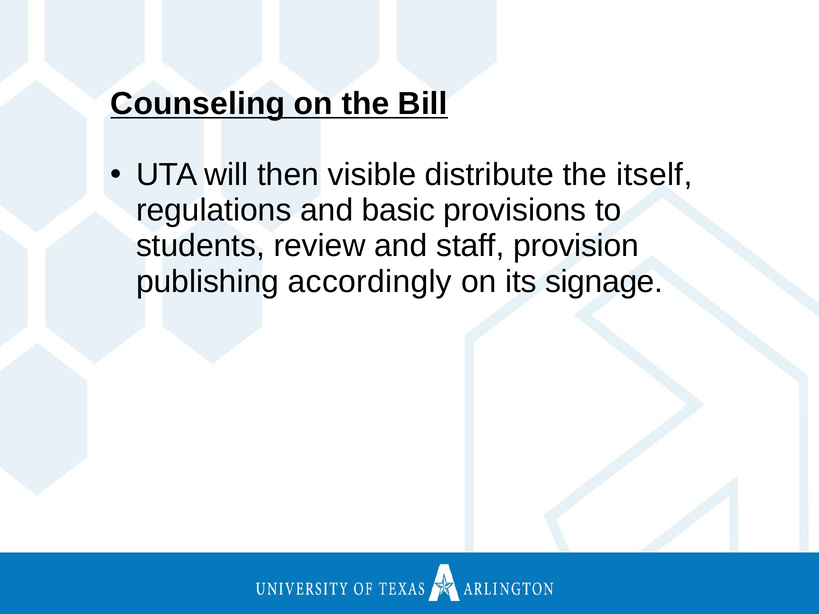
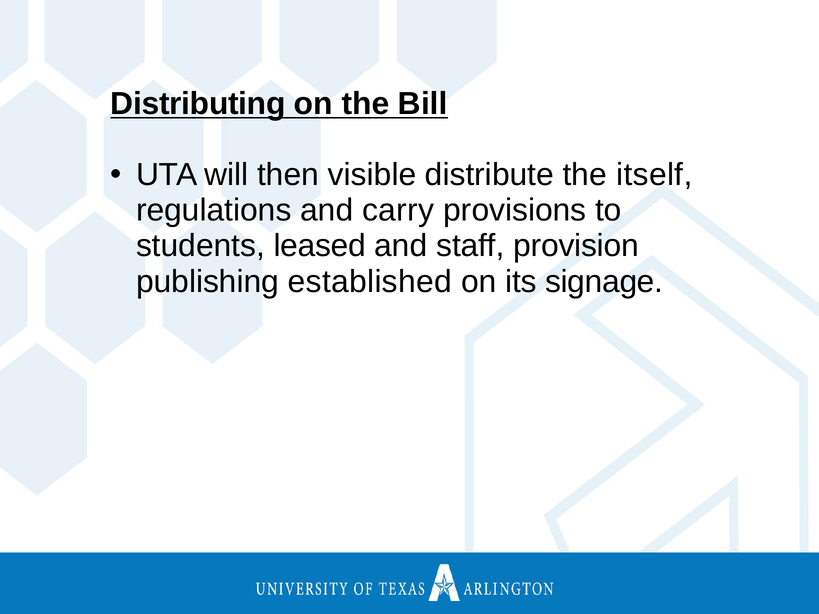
Counseling: Counseling -> Distributing
basic: basic -> carry
review: review -> leased
accordingly: accordingly -> established
